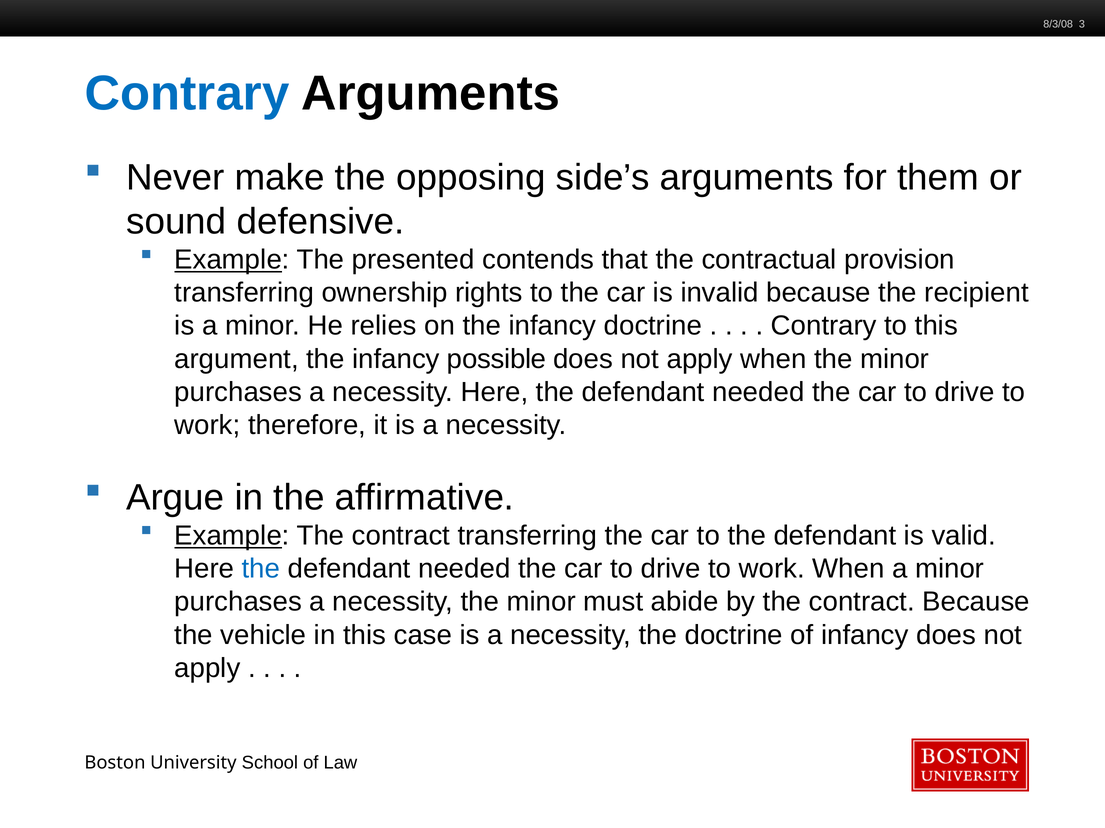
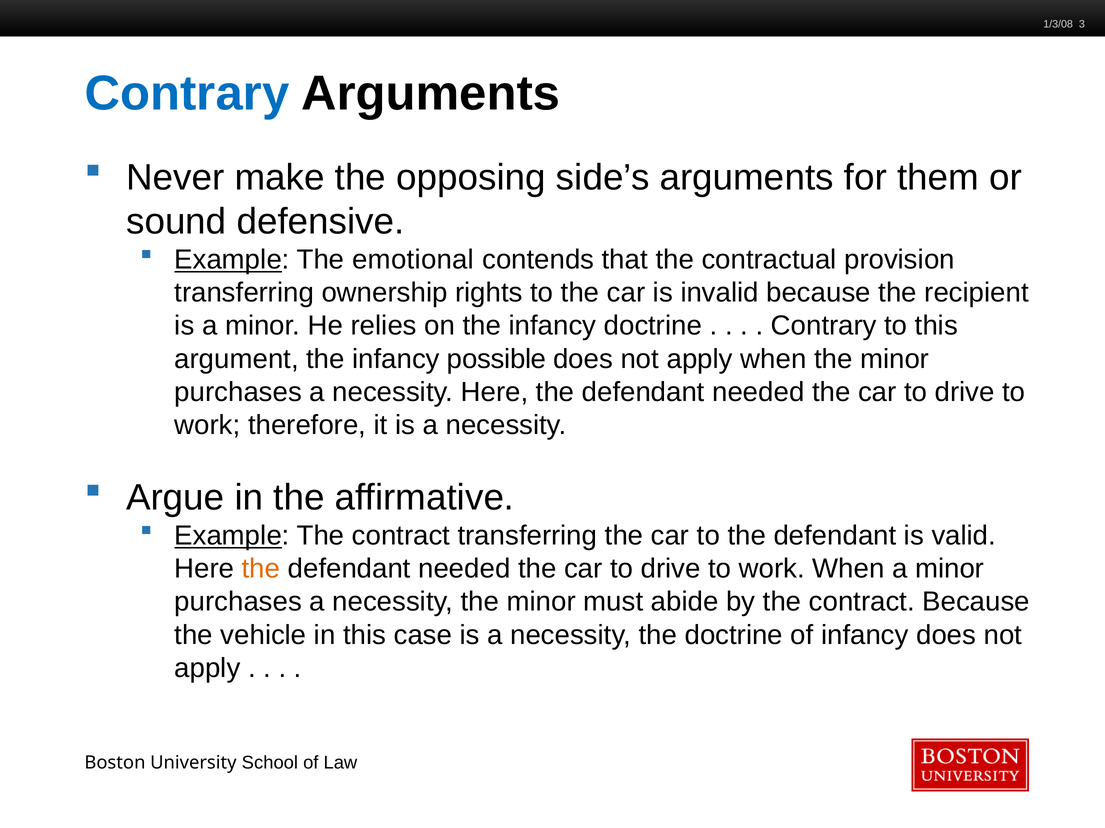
8/3/08: 8/3/08 -> 1/3/08
presented: presented -> emotional
the at (261, 569) colour: blue -> orange
